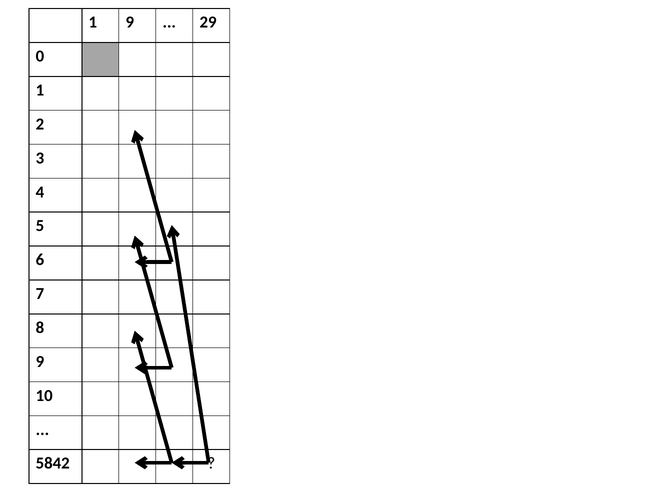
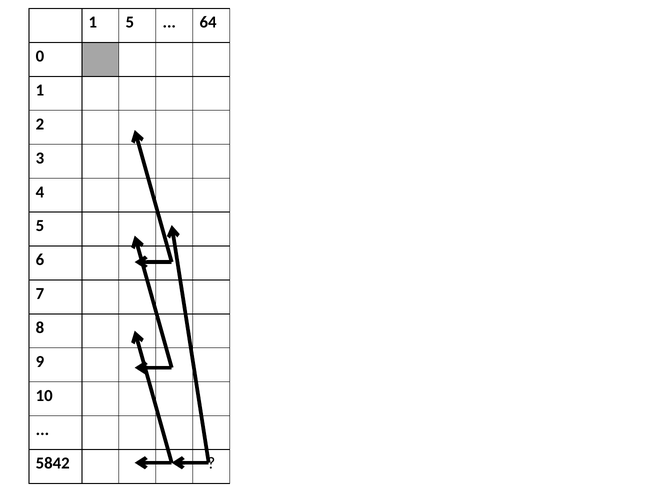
1 9: 9 -> 5
29: 29 -> 64
